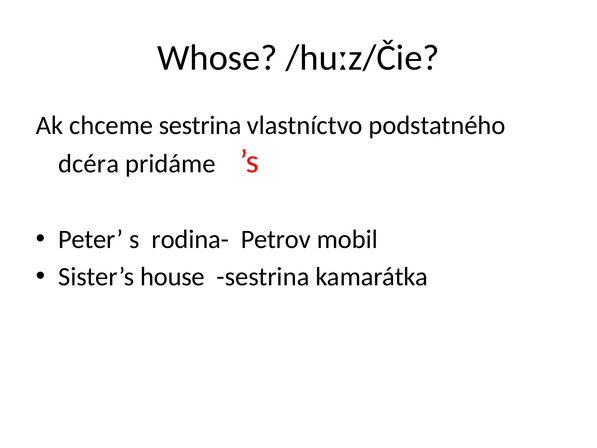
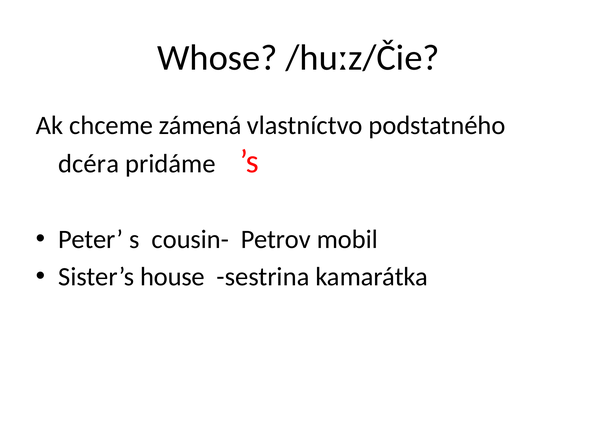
chceme sestrina: sestrina -> zámená
rodina-: rodina- -> cousin-
